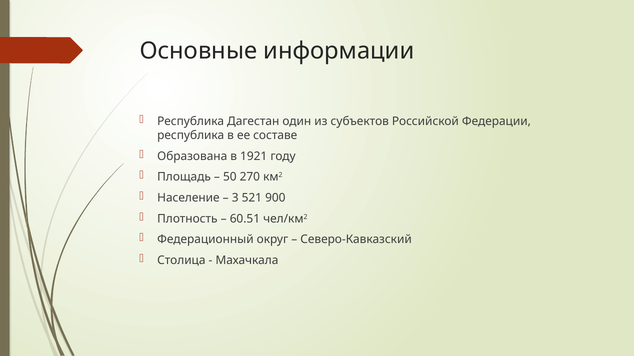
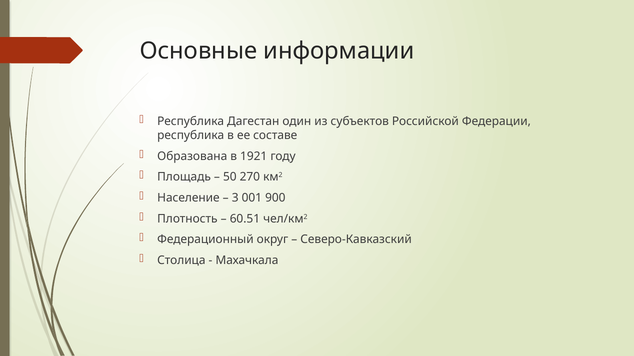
521: 521 -> 001
